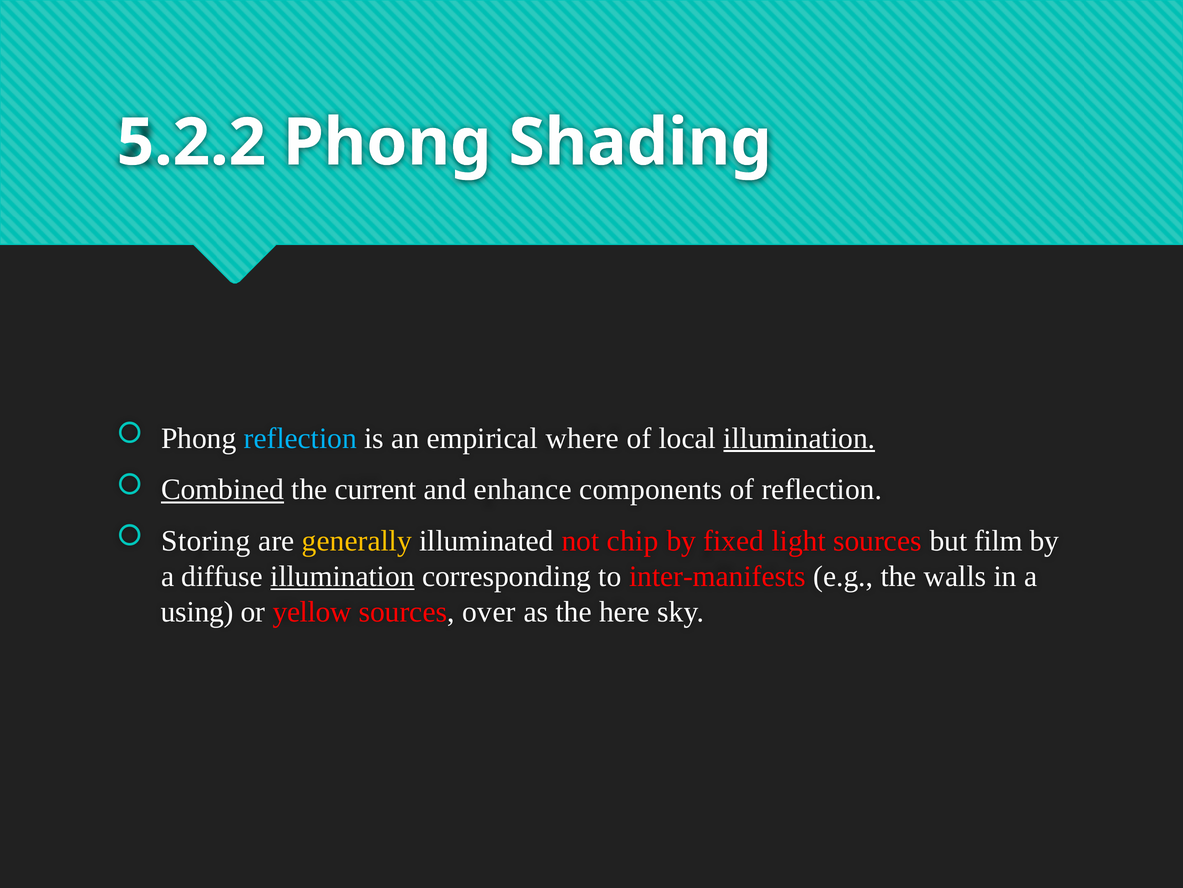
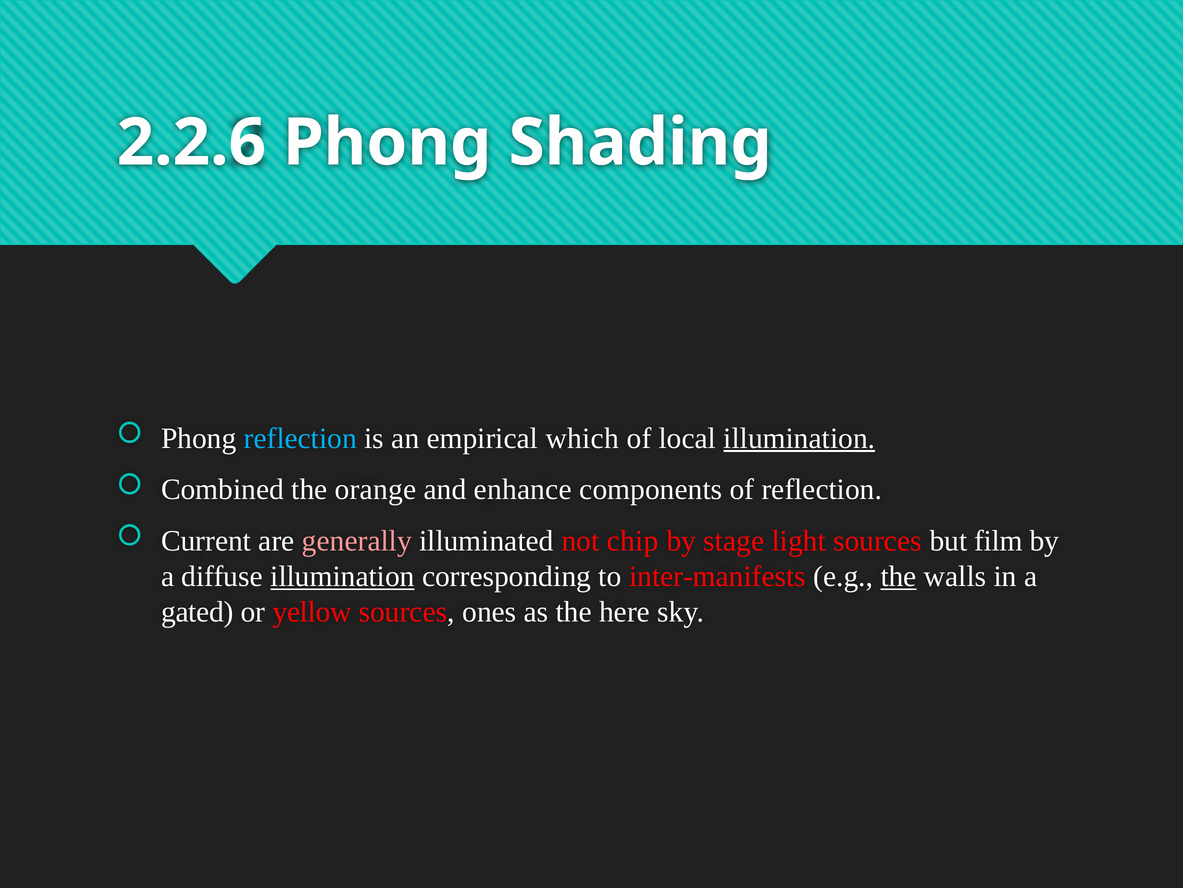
5.2.2: 5.2.2 -> 2.2.6
where: where -> which
Combined underline: present -> none
current: current -> orange
Storing: Storing -> Current
generally colour: yellow -> pink
fixed: fixed -> stage
the at (899, 576) underline: none -> present
using: using -> gated
over: over -> ones
